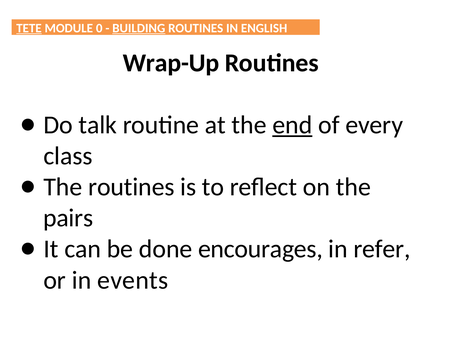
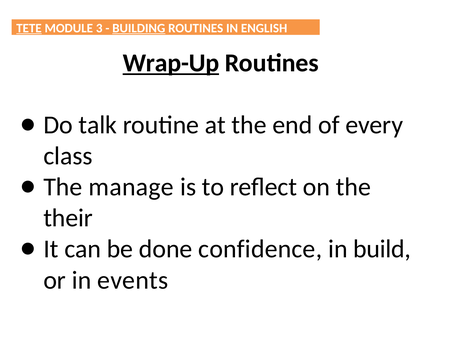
0: 0 -> 3
Wrap-Up underline: none -> present
end underline: present -> none
The routines: routines -> manage
pairs: pairs -> their
encourages: encourages -> confidence
refer: refer -> build
